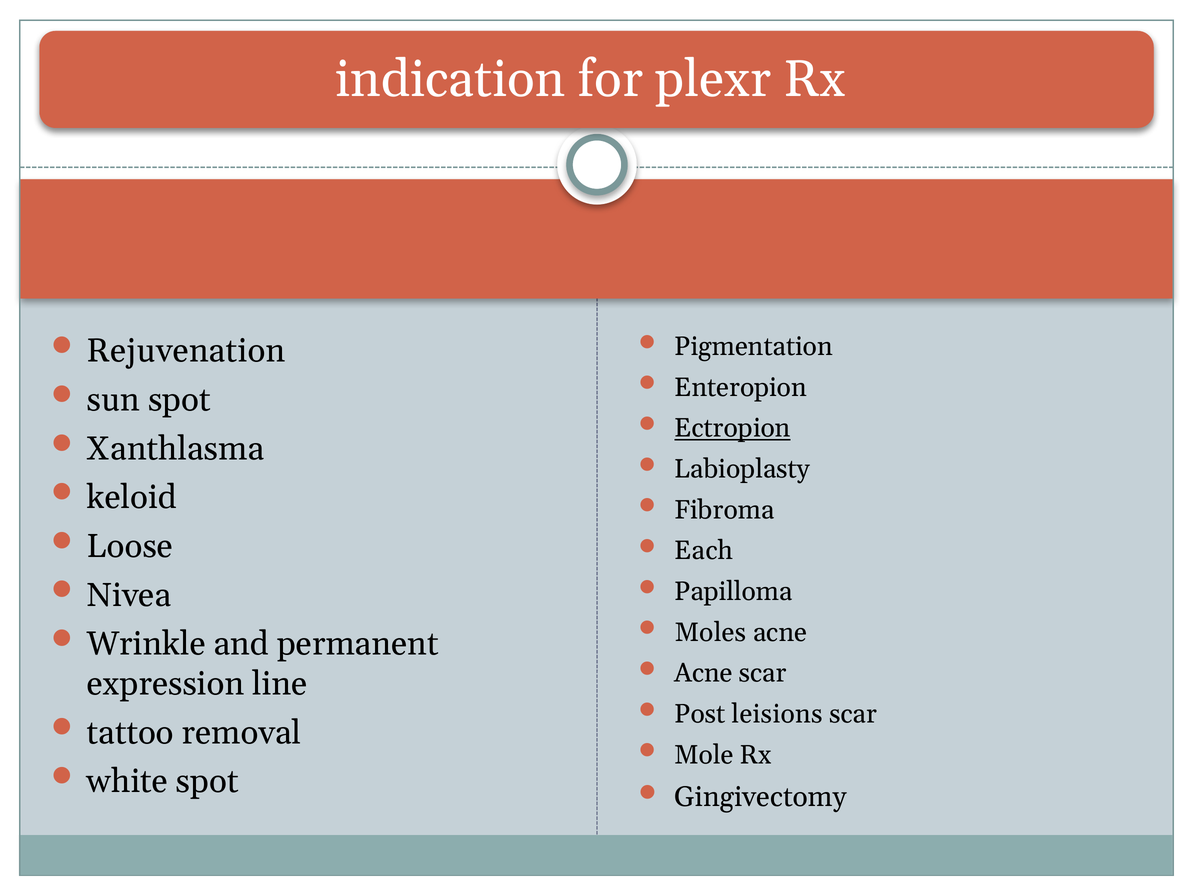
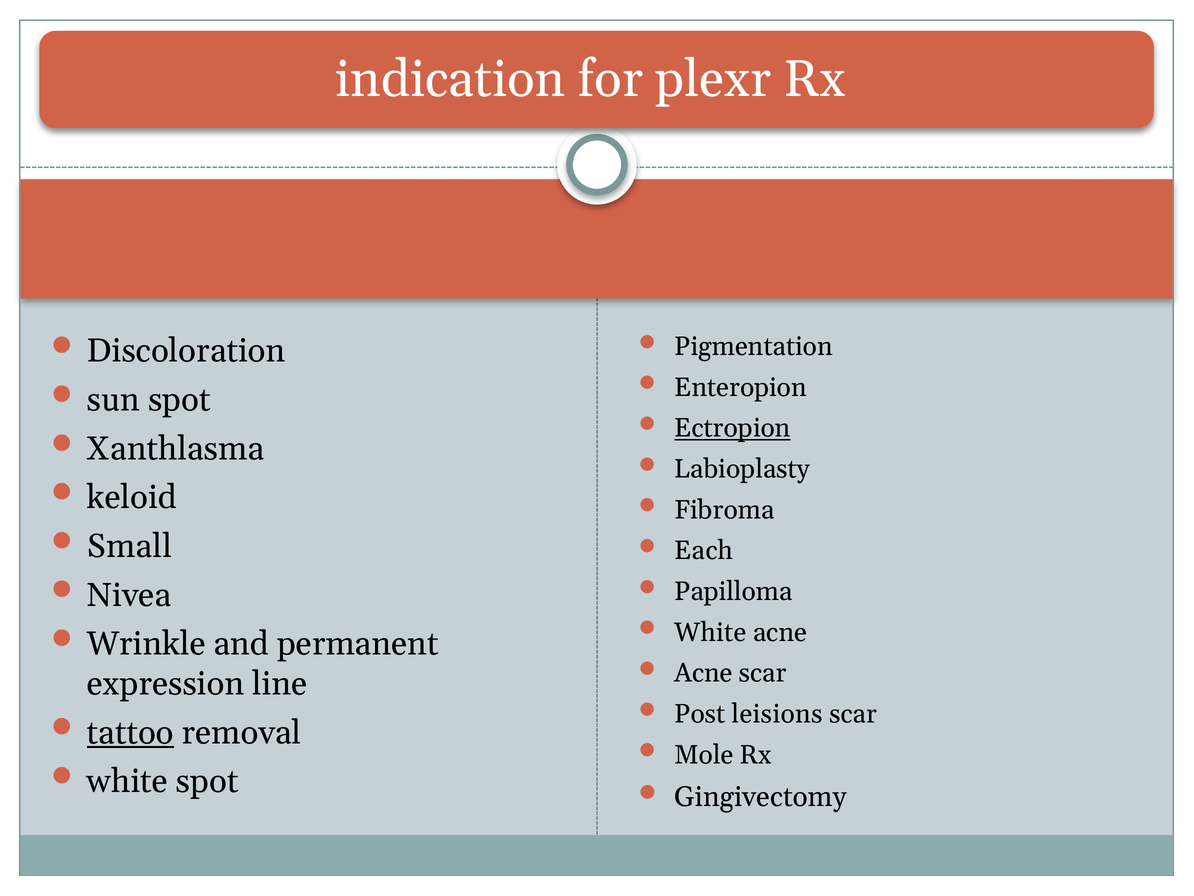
Rejuvenation: Rejuvenation -> Discoloration
Loose: Loose -> Small
Moles at (711, 632): Moles -> White
tattoo underline: none -> present
